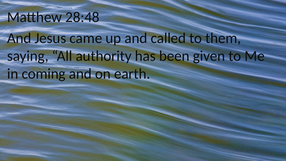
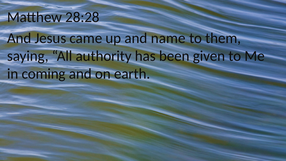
28:48: 28:48 -> 28:28
called: called -> name
